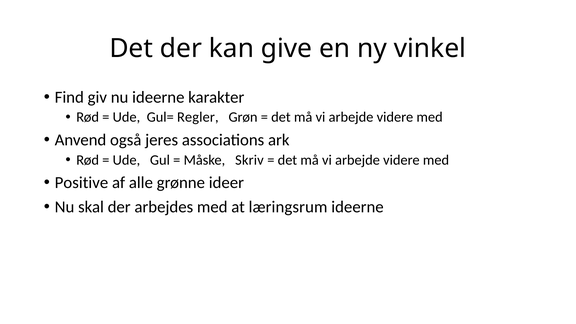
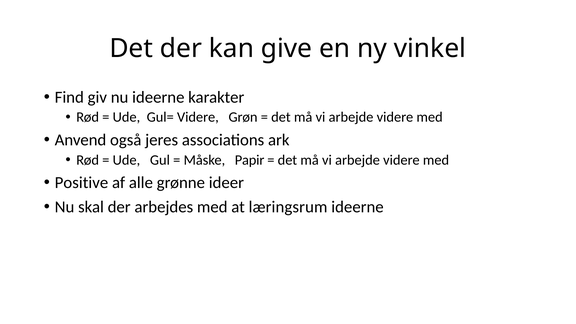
Gul= Regler: Regler -> Videre
Skriv: Skriv -> Papir
